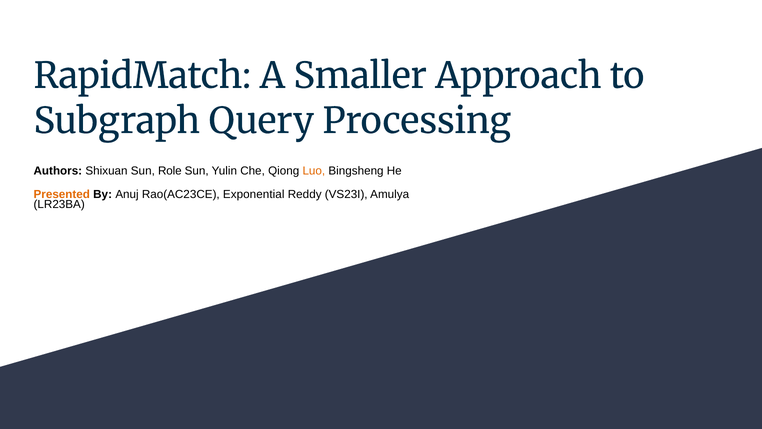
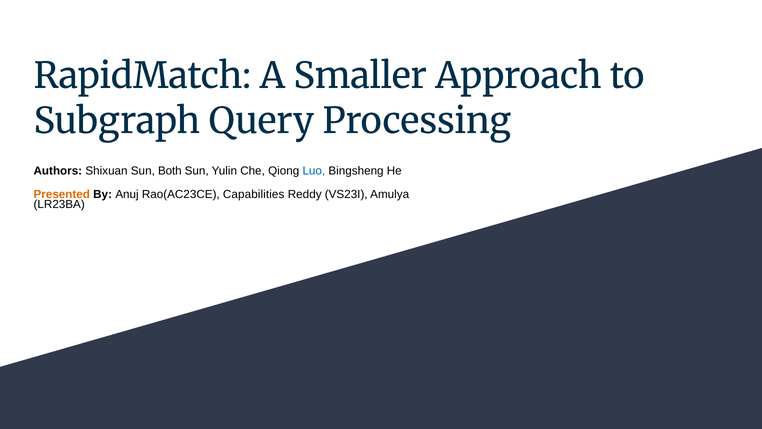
Role: Role -> Both
Luo colour: orange -> blue
Exponential: Exponential -> Capabilities
